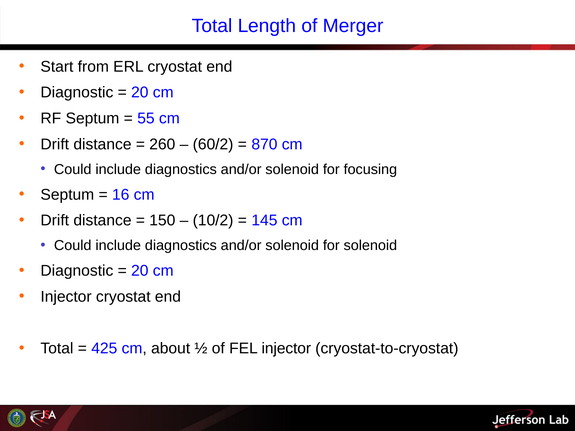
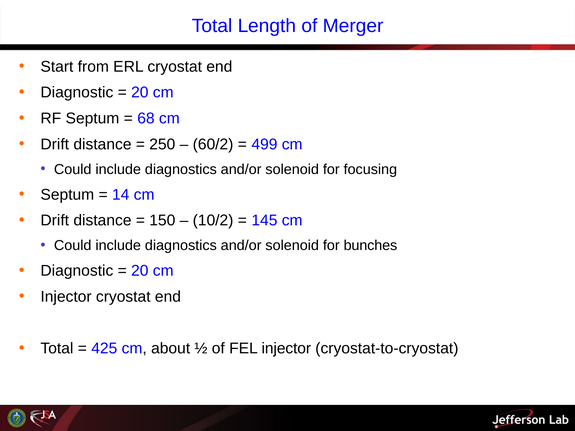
55: 55 -> 68
260: 260 -> 250
870: 870 -> 499
16: 16 -> 14
for solenoid: solenoid -> bunches
